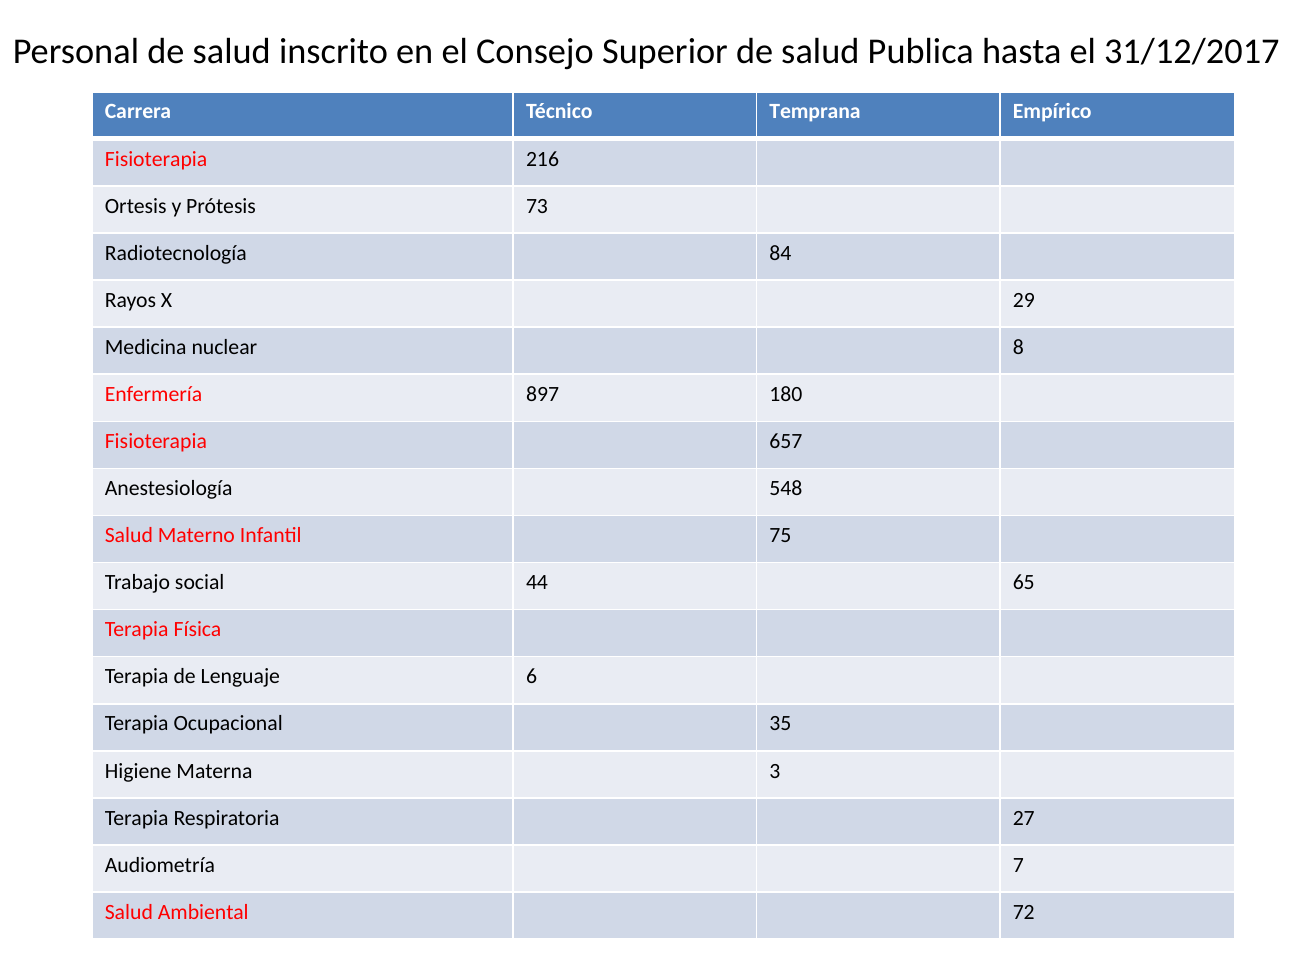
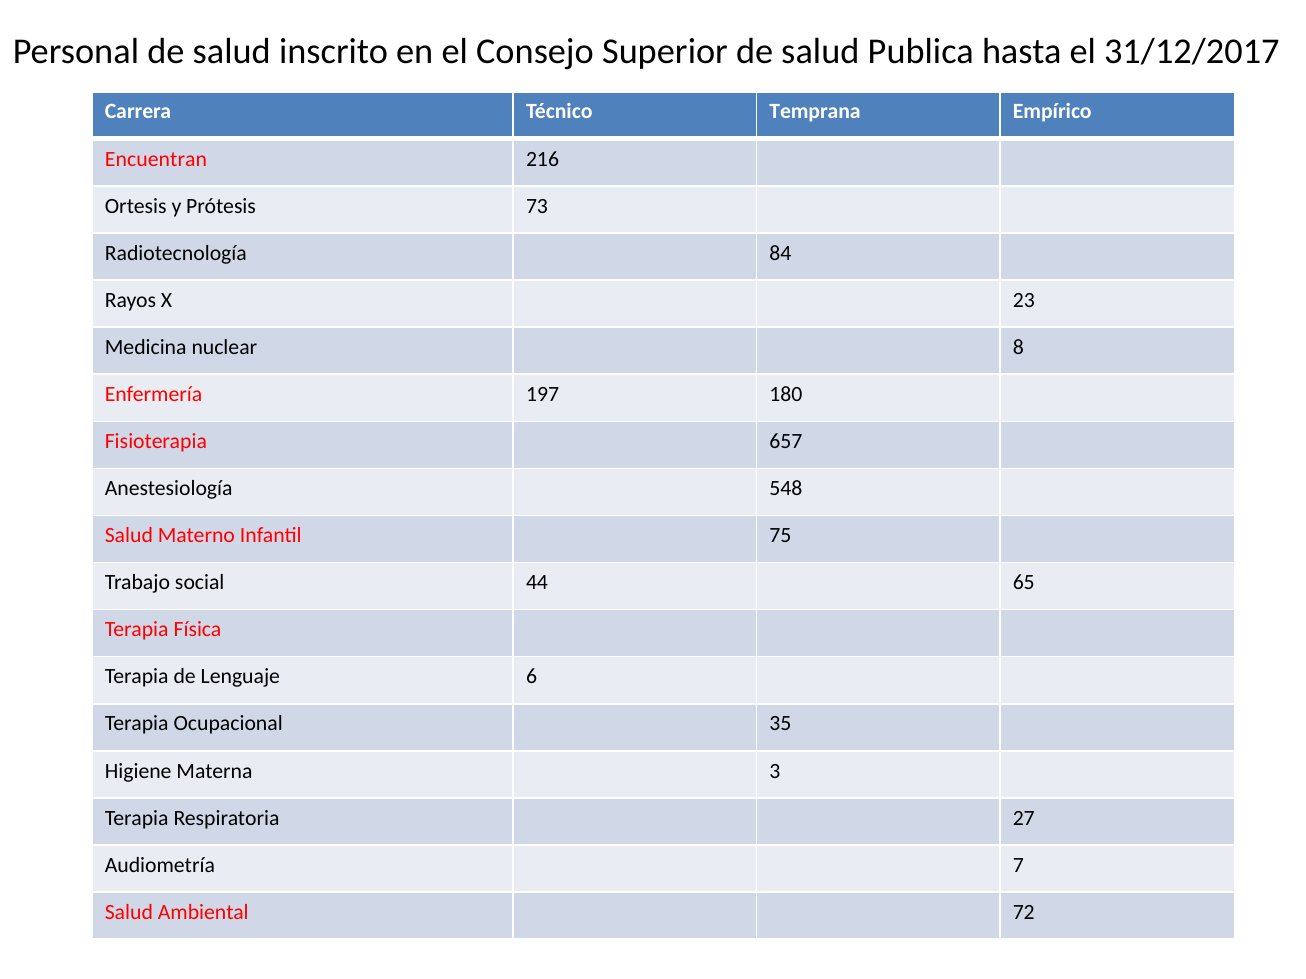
Fisioterapia at (156, 159): Fisioterapia -> Encuentran
29: 29 -> 23
897: 897 -> 197
